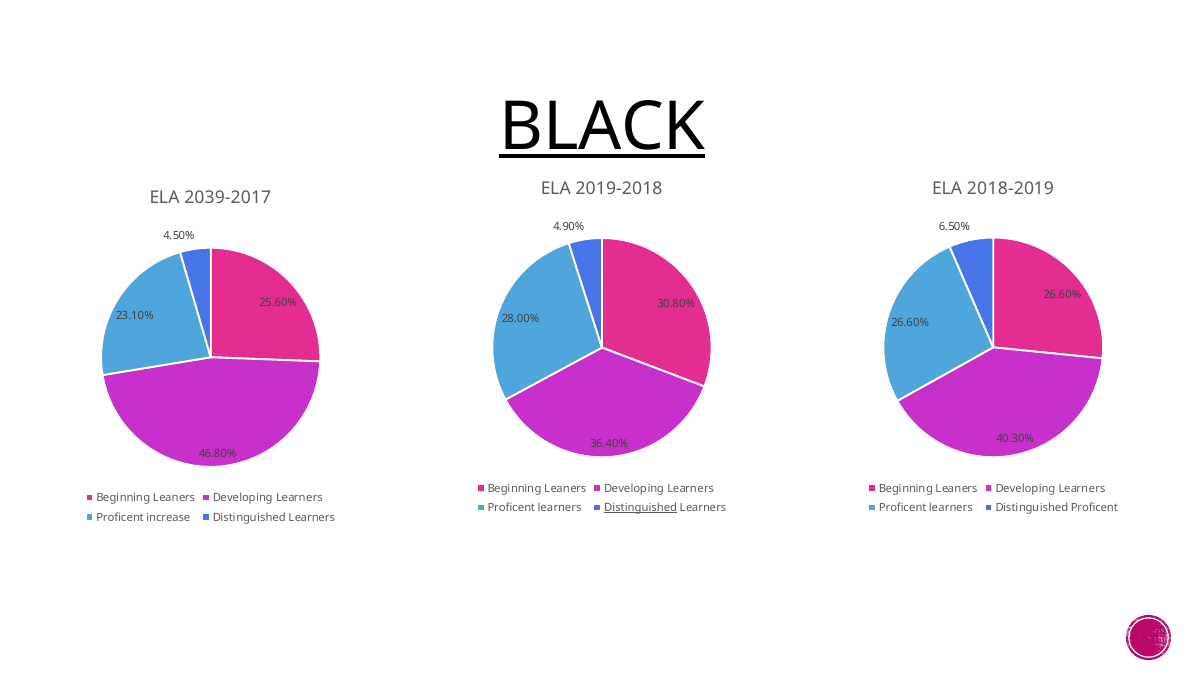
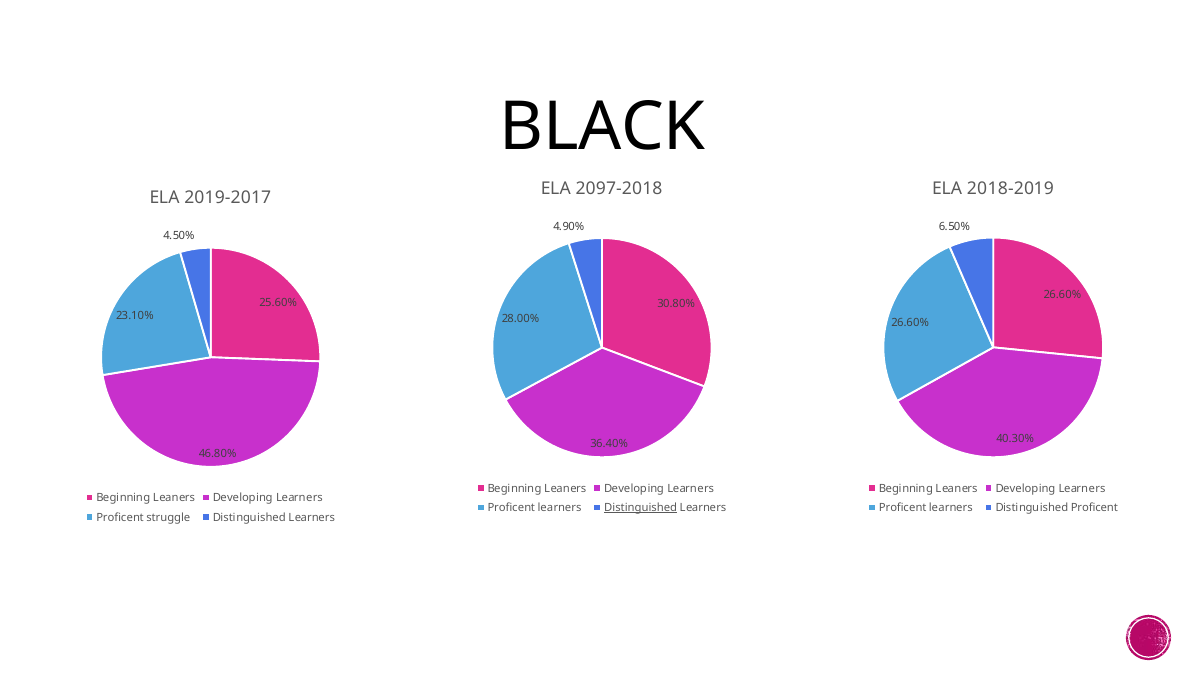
BLACK underline: present -> none
2019-2018: 2019-2018 -> 2097-2018
2039-2017: 2039-2017 -> 2019-2017
increase: increase -> struggle
